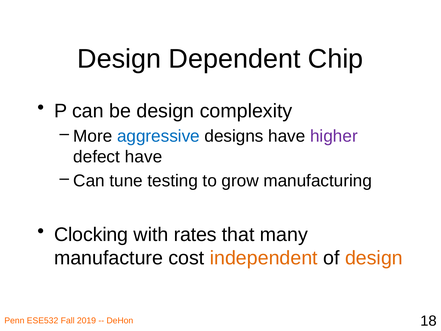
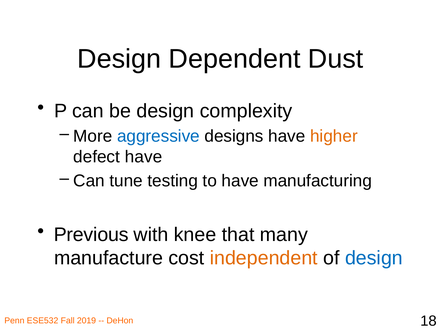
Chip: Chip -> Dust
higher colour: purple -> orange
to grow: grow -> have
Clocking: Clocking -> Previous
rates: rates -> knee
design at (374, 258) colour: orange -> blue
